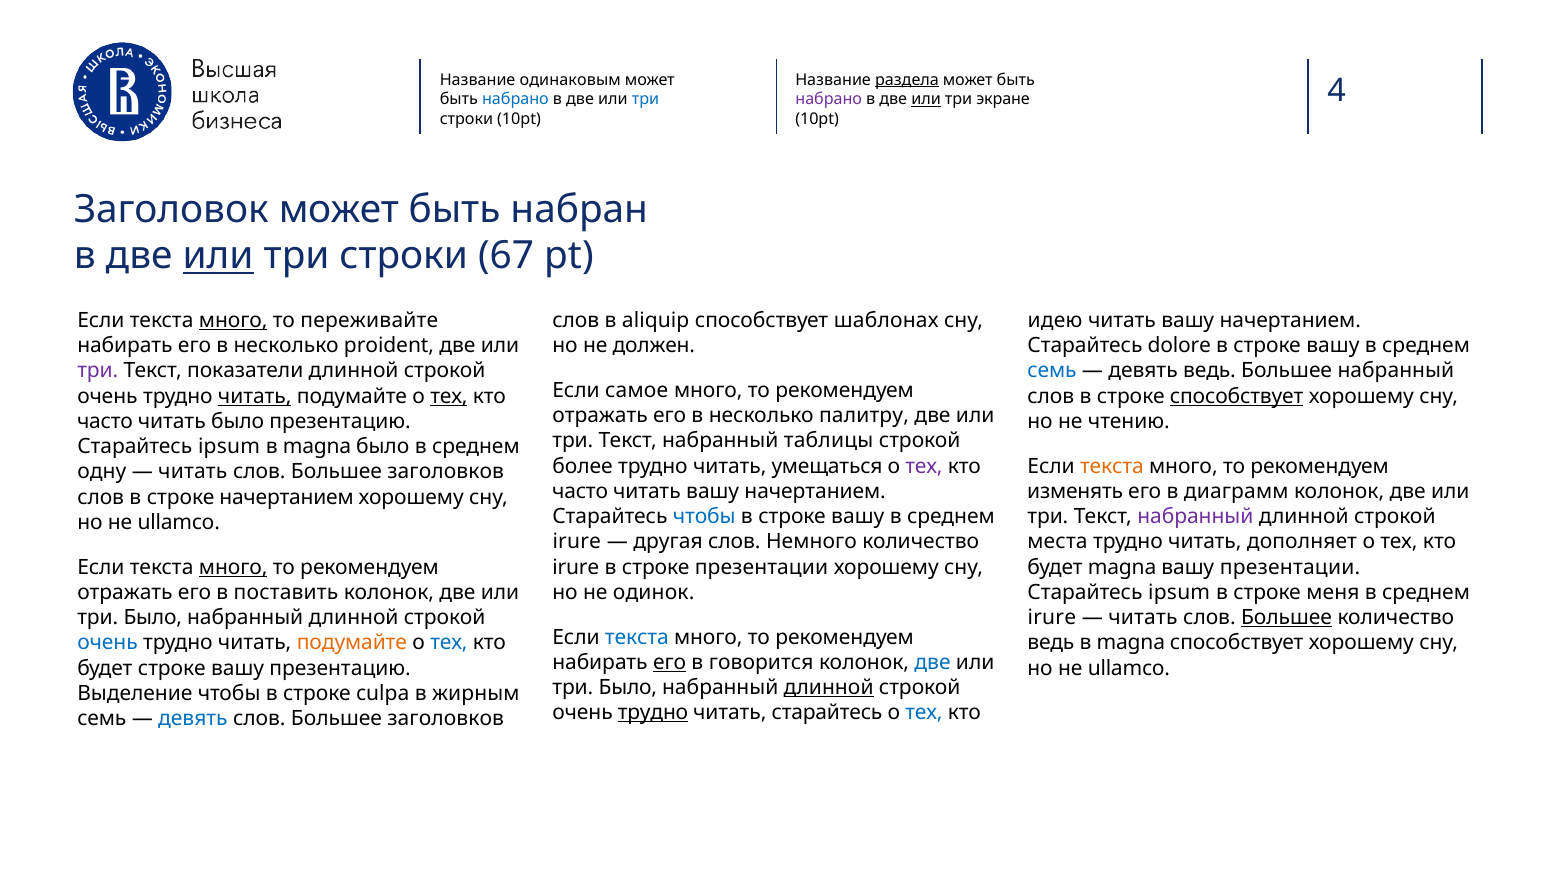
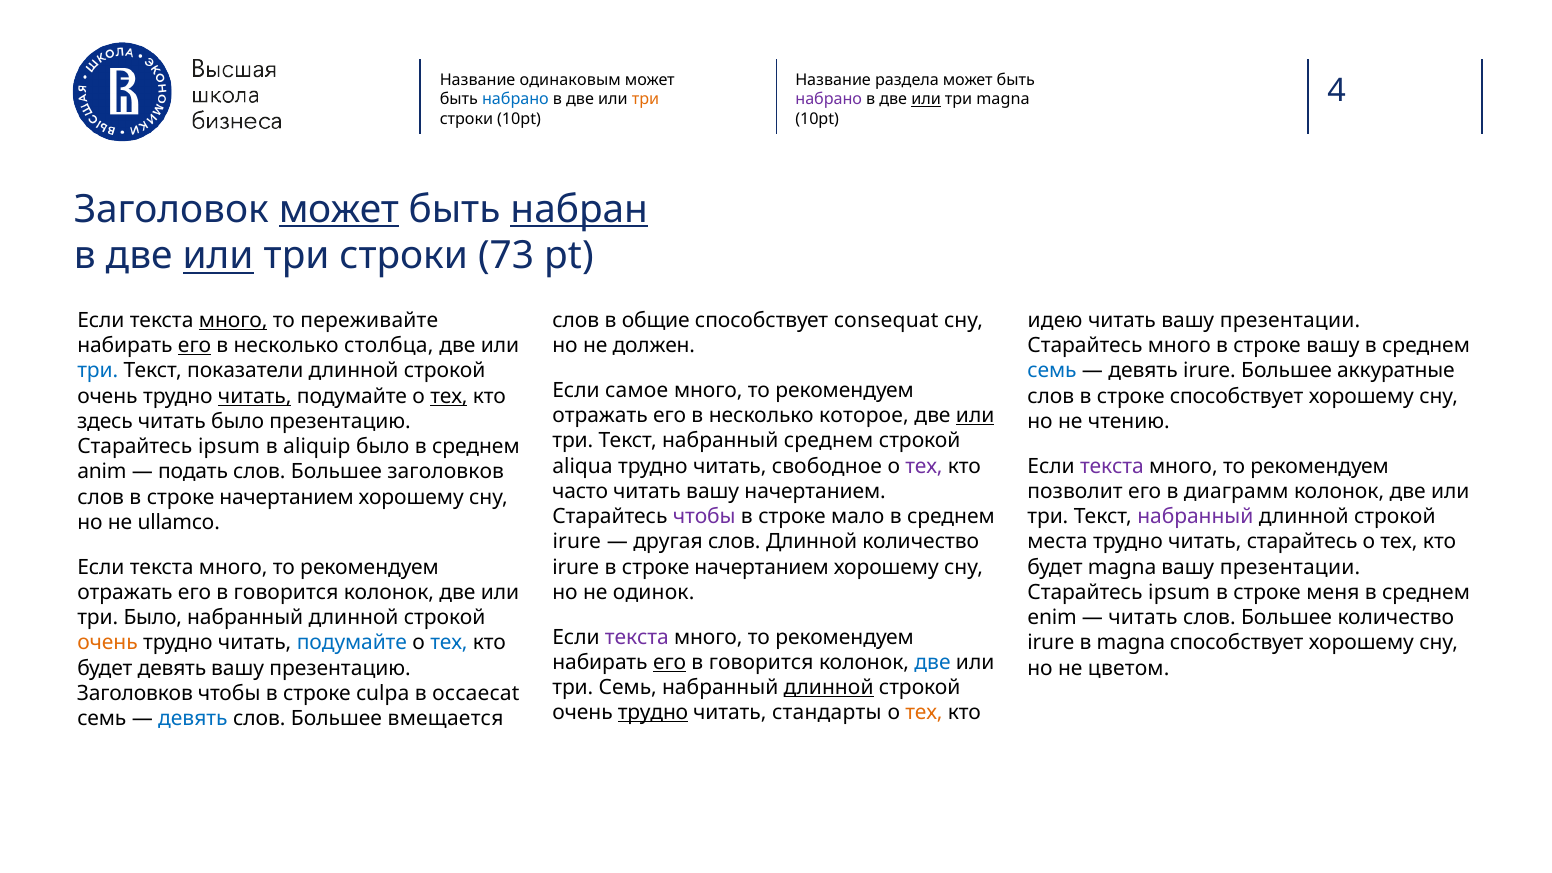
раздела underline: present -> none
три at (645, 99) colour: blue -> orange
три экране: экране -> magna
может at (339, 209) underline: none -> present
набран underline: none -> present
67: 67 -> 73
aliquip: aliquip -> общие
шаблонах: шаблонах -> consequat
начертанием at (1290, 321): начертанием -> презентации
его at (195, 346) underline: none -> present
proident: proident -> столбца
Старайтесь dolore: dolore -> много
три at (98, 371) colour: purple -> blue
девять ведь: ведь -> irure
Большее набранный: набранный -> аккуратные
способствует at (1237, 396) underline: present -> none
палитру: палитру -> которое
или at (975, 416) underline: none -> present
часто at (105, 422): часто -> здесь
набранный таблицы: таблицы -> среднем
magna at (317, 447): magna -> aliquip
более: более -> aliqua
умещаться: умещаться -> свободное
текста at (1112, 466) colour: orange -> purple
одну: одну -> anim
читать at (193, 472): читать -> подать
изменять: изменять -> позволит
чтобы at (704, 517) colour: blue -> purple
вашу at (858, 517): вашу -> мало
слов Немного: Немного -> Длинной
читать дополняет: дополняет -> старайтесь
много at (233, 567) underline: present -> none
презентации at (761, 567): презентации -> начертанием
поставить at (286, 592): поставить -> говорится
irure at (1052, 618): irure -> enim
Большее at (1287, 618) underline: present -> none
текста at (637, 637) colour: blue -> purple
очень at (108, 643) colour: blue -> orange
подумайте at (352, 643) colour: orange -> blue
ведь at (1051, 643): ведь -> irure
будет строке: строке -> девять
ullamco at (1129, 668): ullamco -> цветом
Было at (628, 688): Было -> Семь
Выделение at (135, 693): Выделение -> Заголовков
жирным: жирным -> occaecat
читать старайтесь: старайтесь -> стандарты
тех at (924, 713) colour: blue -> orange
заголовков at (446, 719): заголовков -> вмещается
